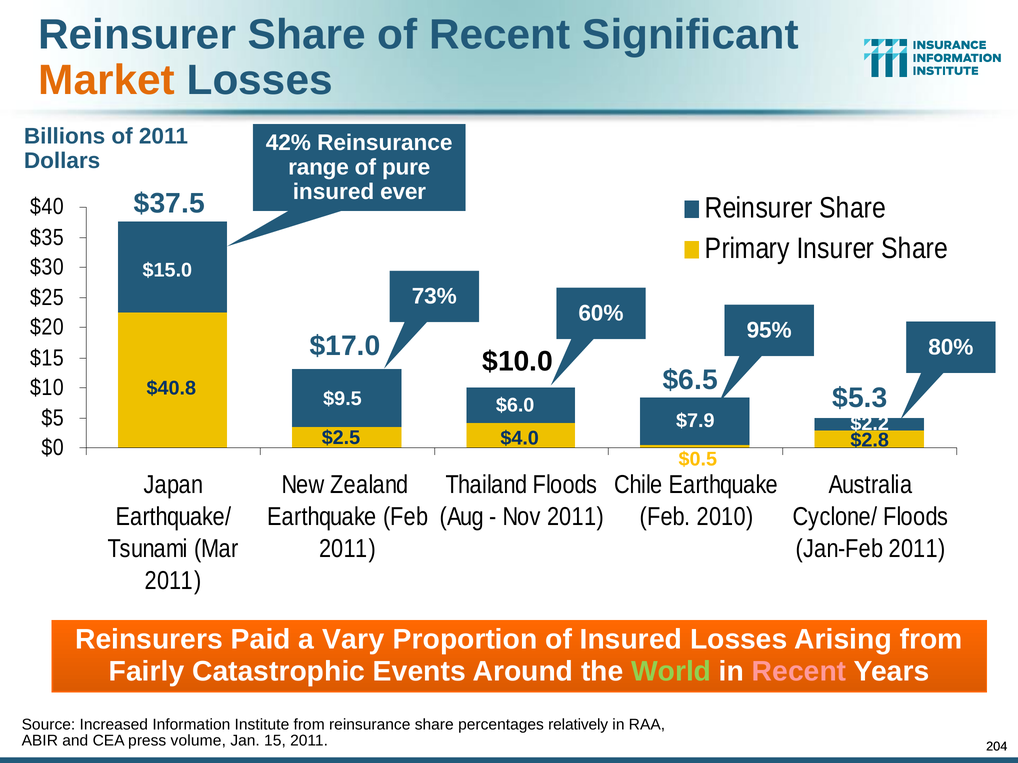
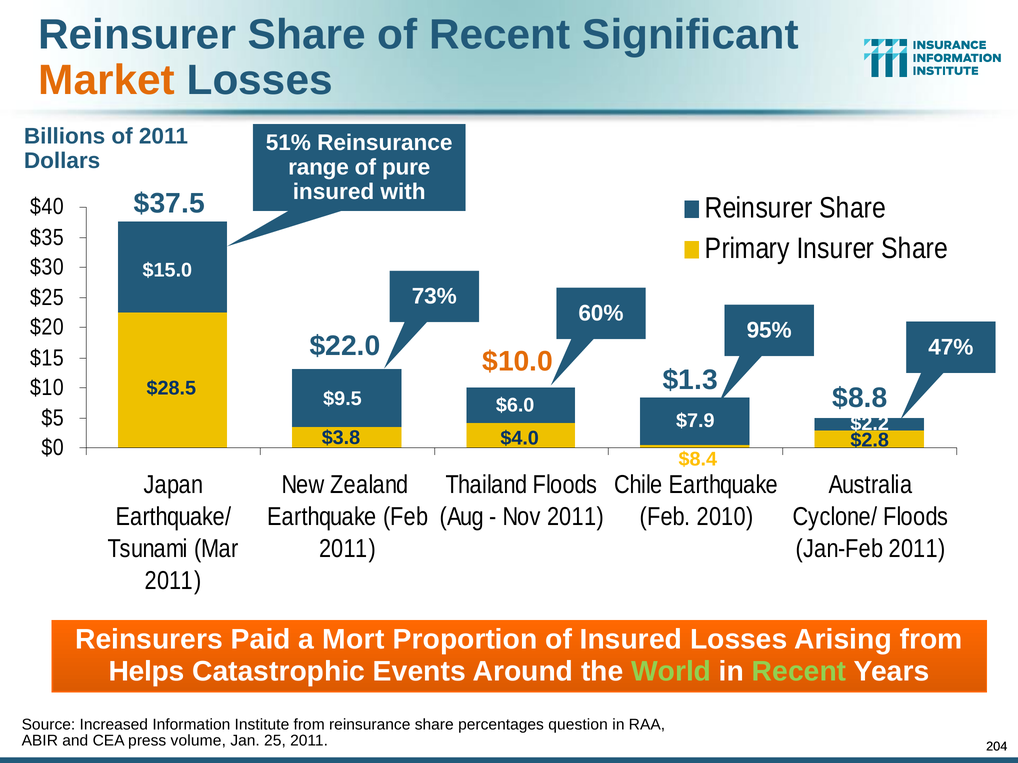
42%: 42% -> 51%
ever: ever -> with
$17.0: $17.0 -> $22.0
80%: 80% -> 47%
$10.0 colour: black -> orange
$6.5: $6.5 -> $1.3
$40.8: $40.8 -> $28.5
$5.3: $5.3 -> $8.8
$2.5: $2.5 -> $3.8
$0.5: $0.5 -> $8.4
Vary: Vary -> Mort
Fairly: Fairly -> Helps
Recent at (799, 672) colour: pink -> light green
relatively: relatively -> question
15: 15 -> 25
